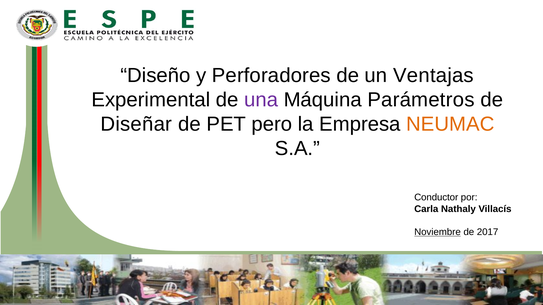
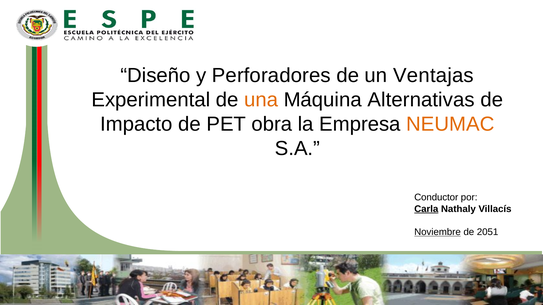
una colour: purple -> orange
Parámetros: Parámetros -> Alternativas
Diseñar: Diseñar -> Impacto
pero: pero -> obra
Carla underline: none -> present
2017: 2017 -> 2051
